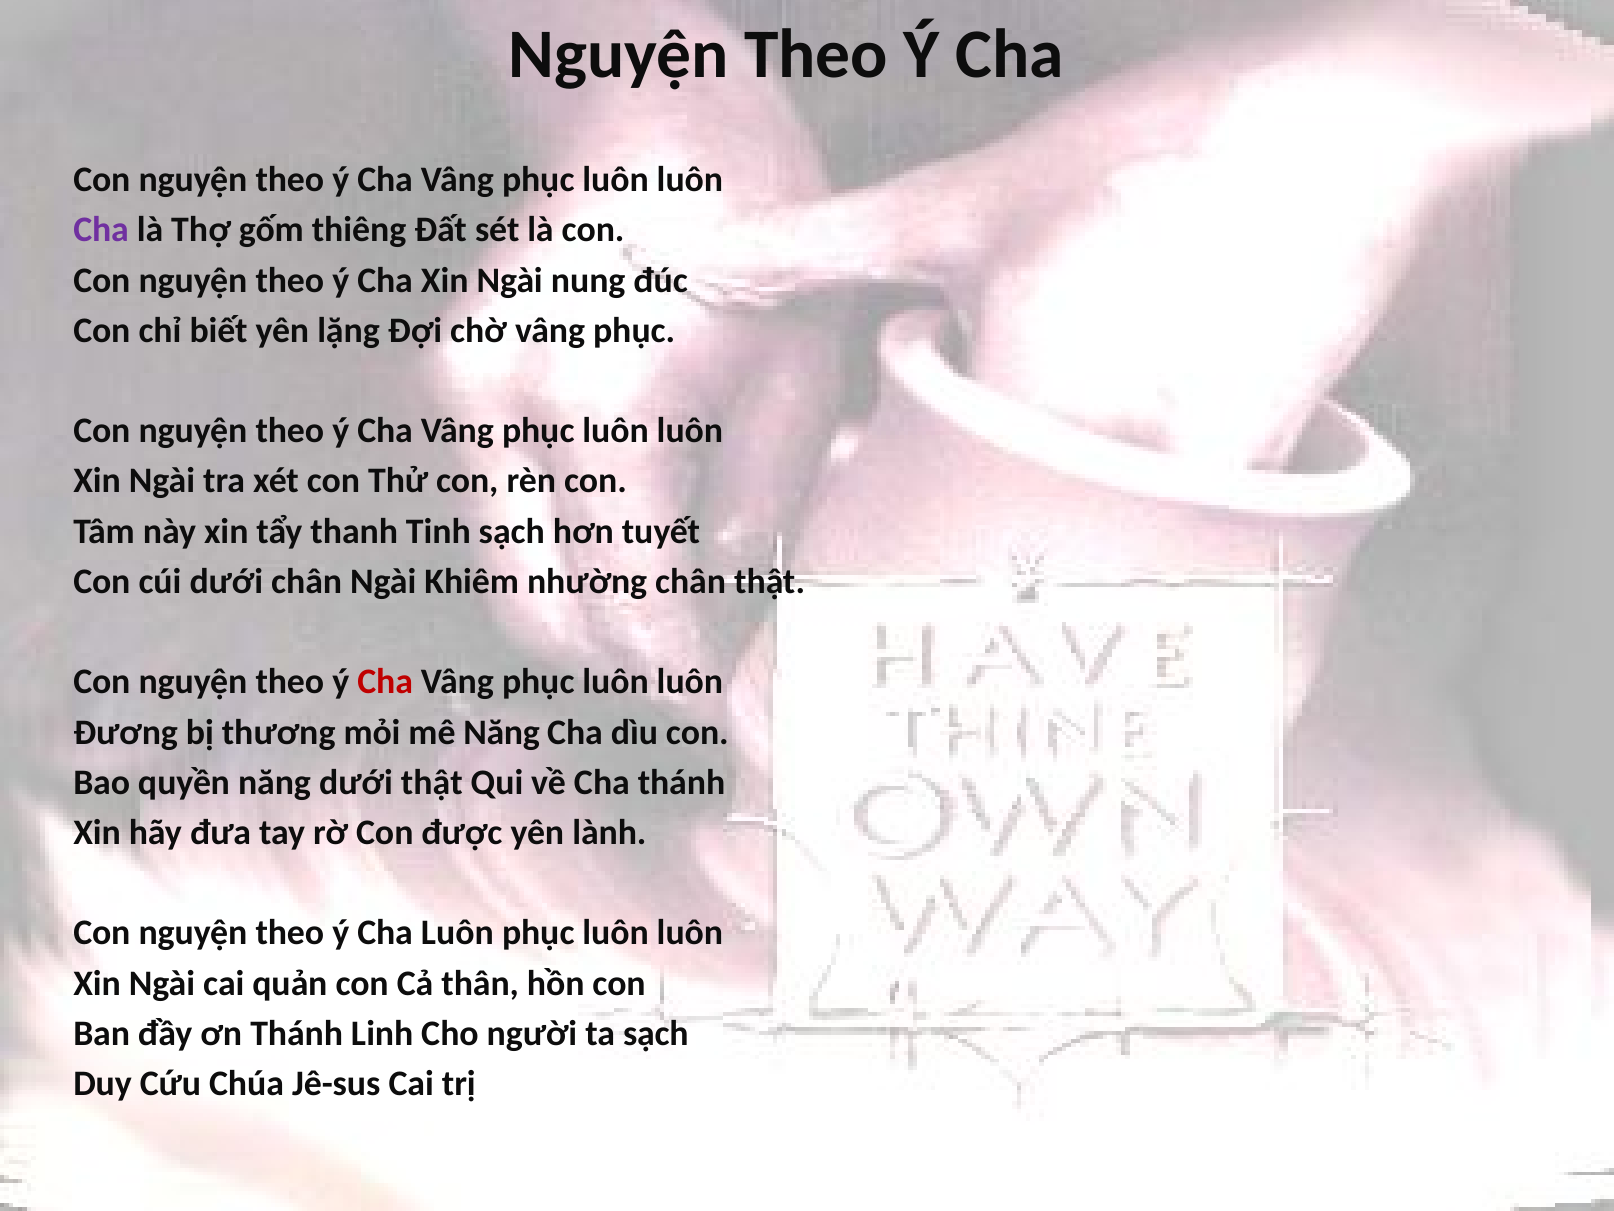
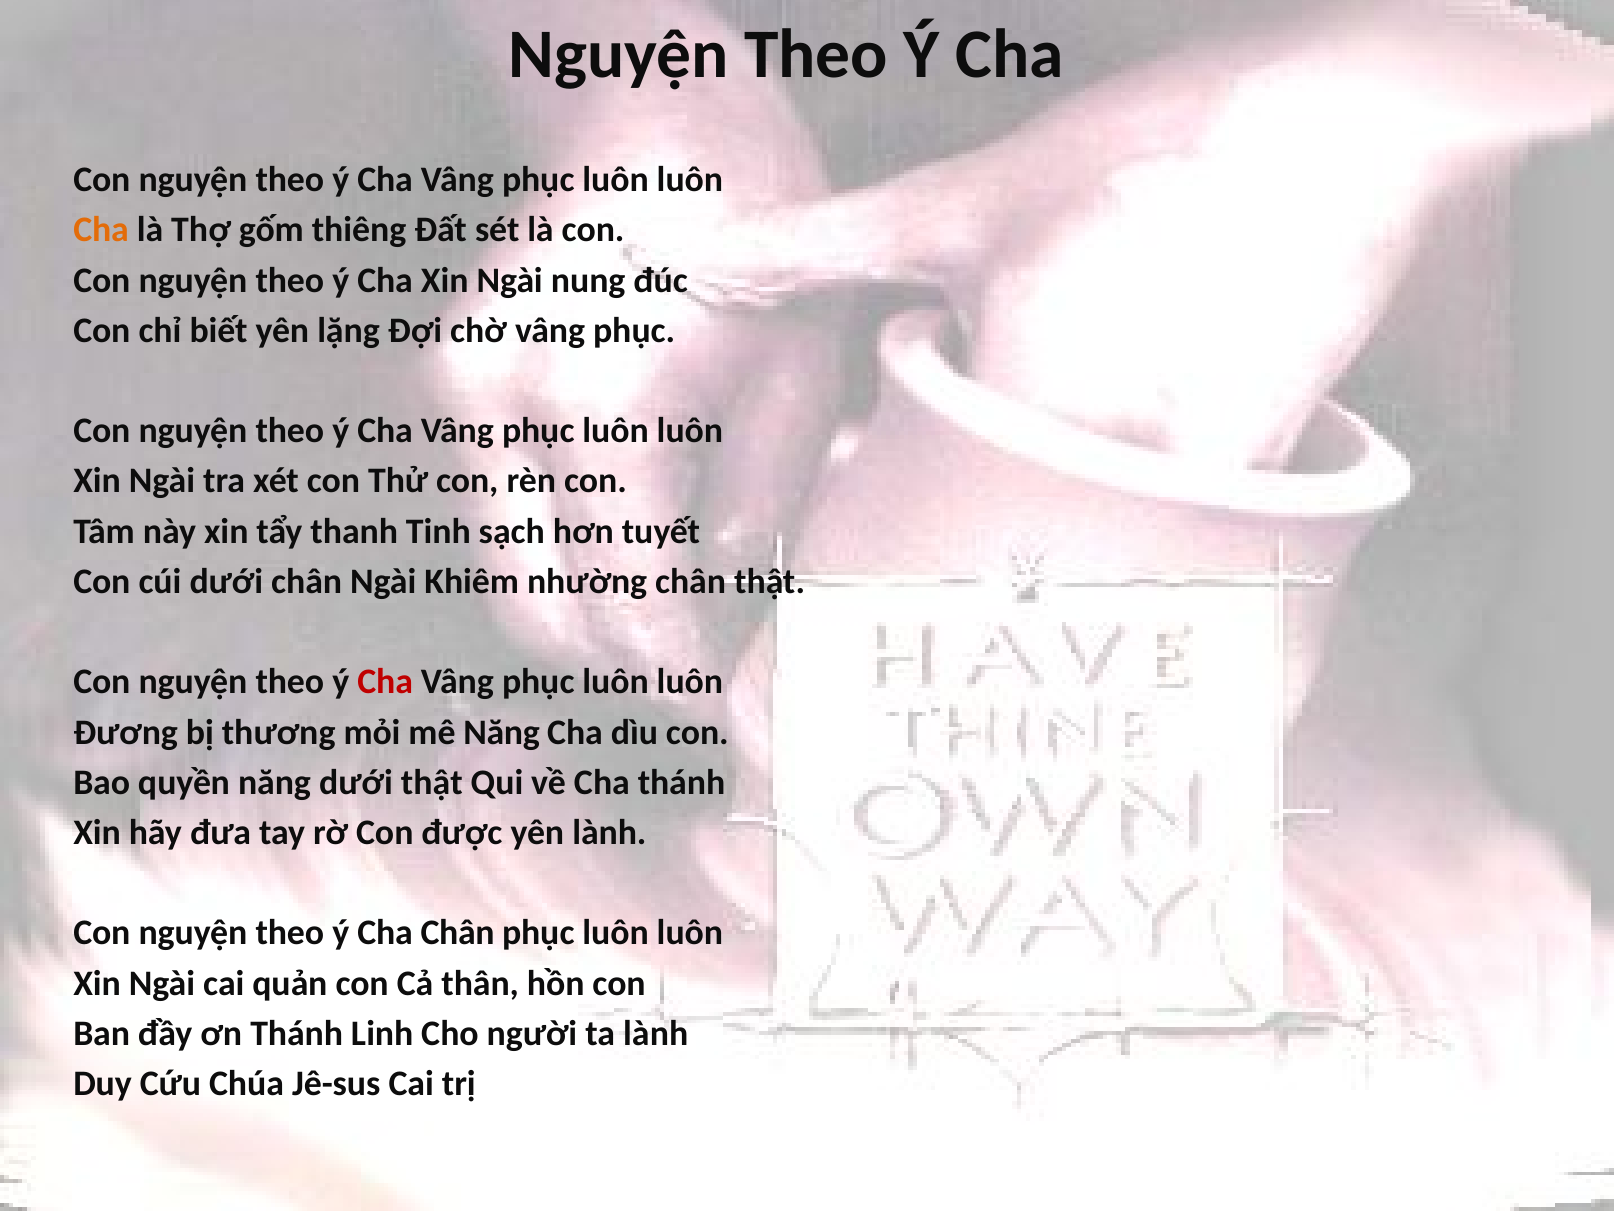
Cha at (101, 230) colour: purple -> orange
Cha Luôn: Luôn -> Chân
ta sạch: sạch -> lành
